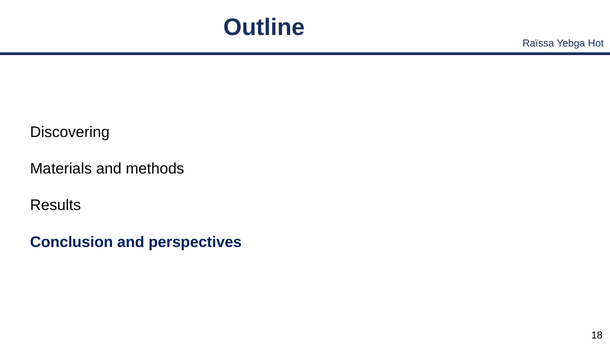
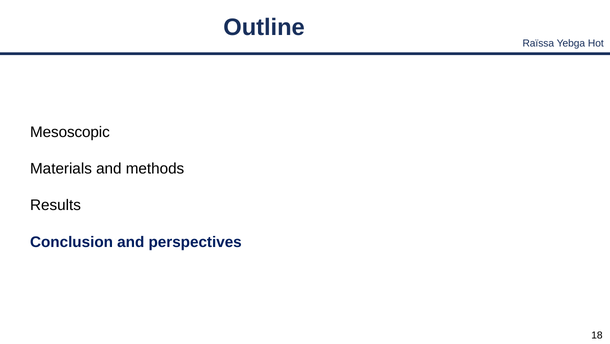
Discovering: Discovering -> Mesoscopic
